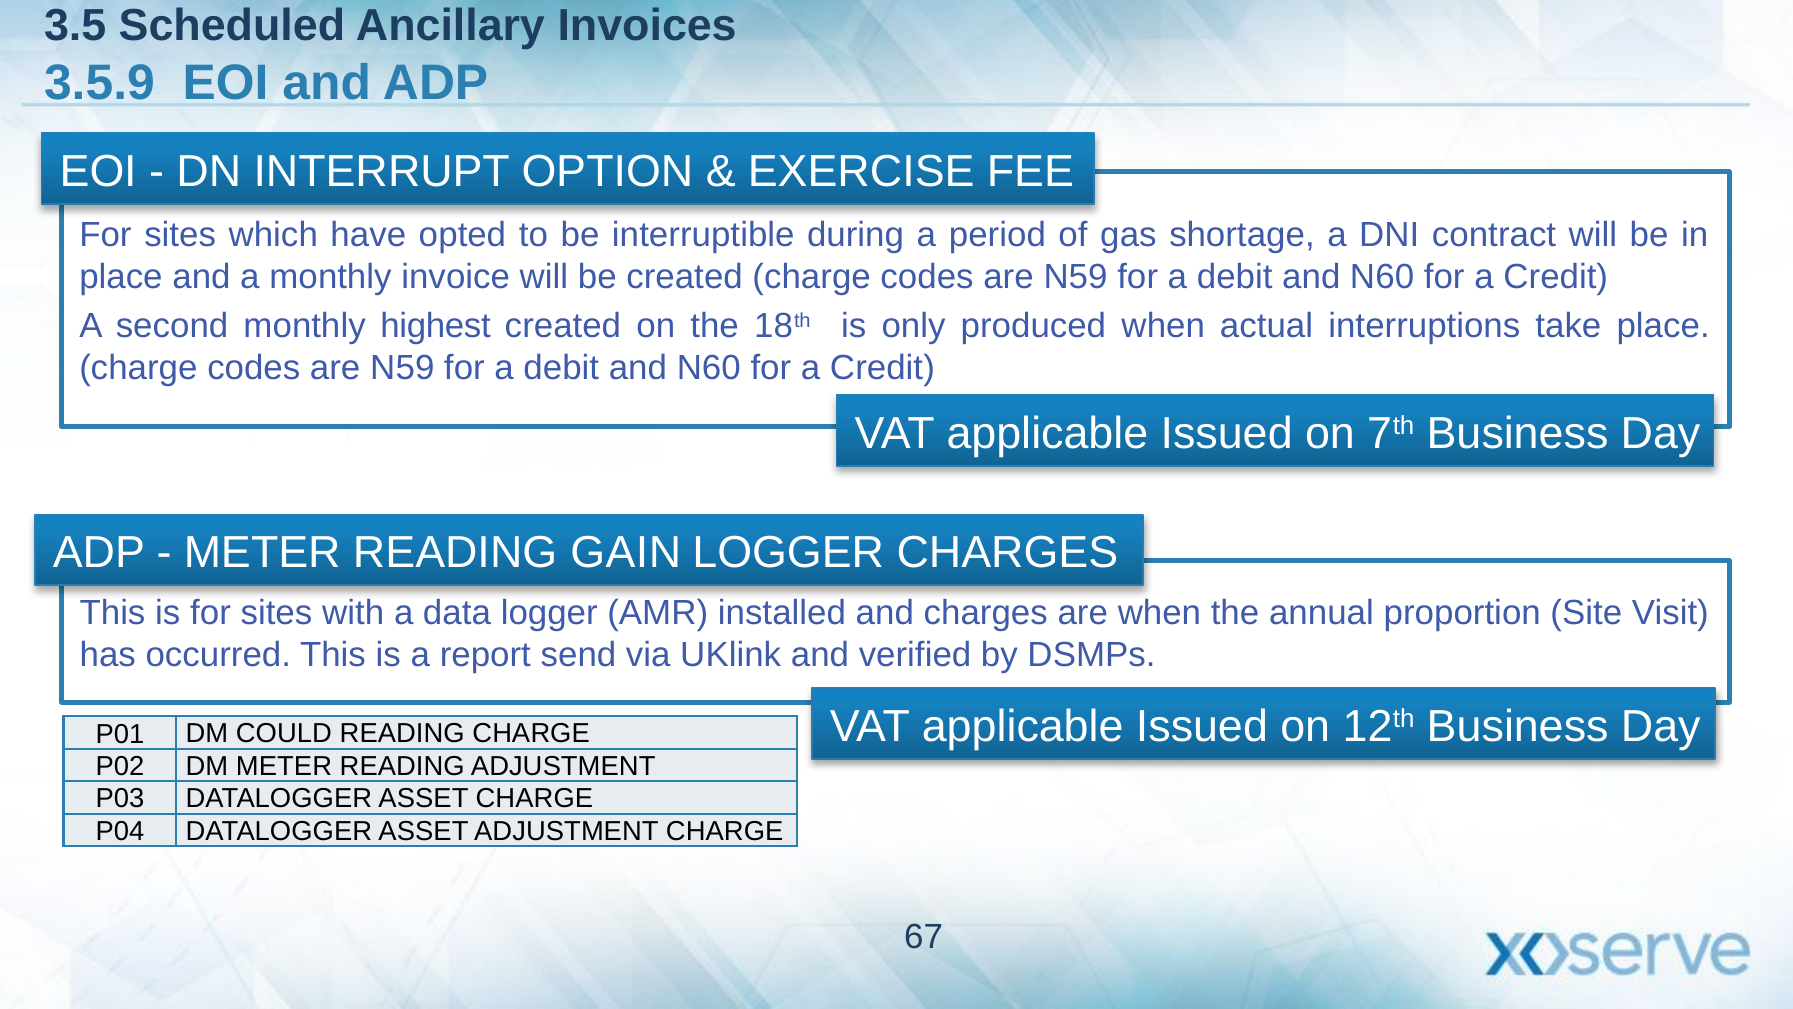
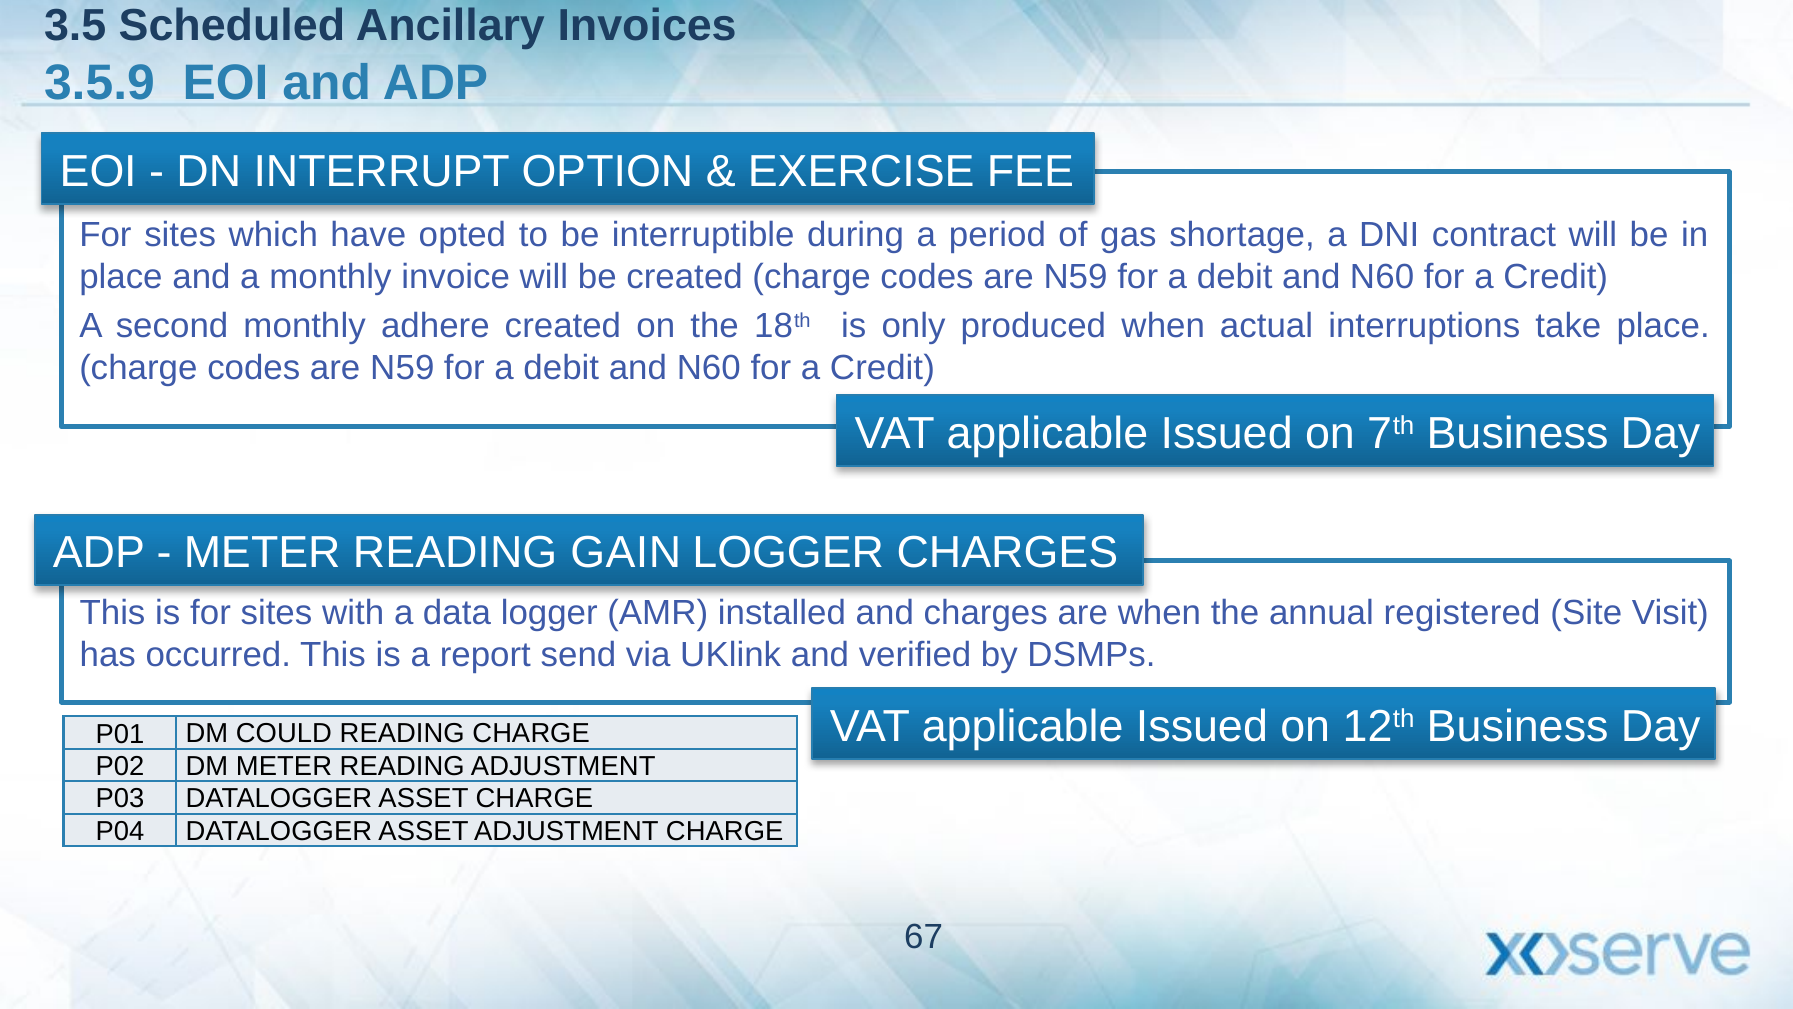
highest: highest -> adhere
proportion: proportion -> registered
